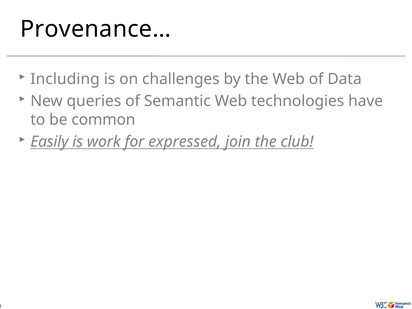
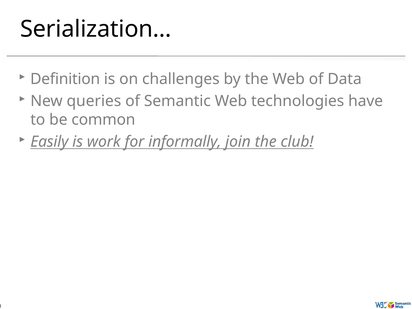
Provenance…: Provenance… -> Serialization…
Including: Including -> Definition
expressed: expressed -> informally
